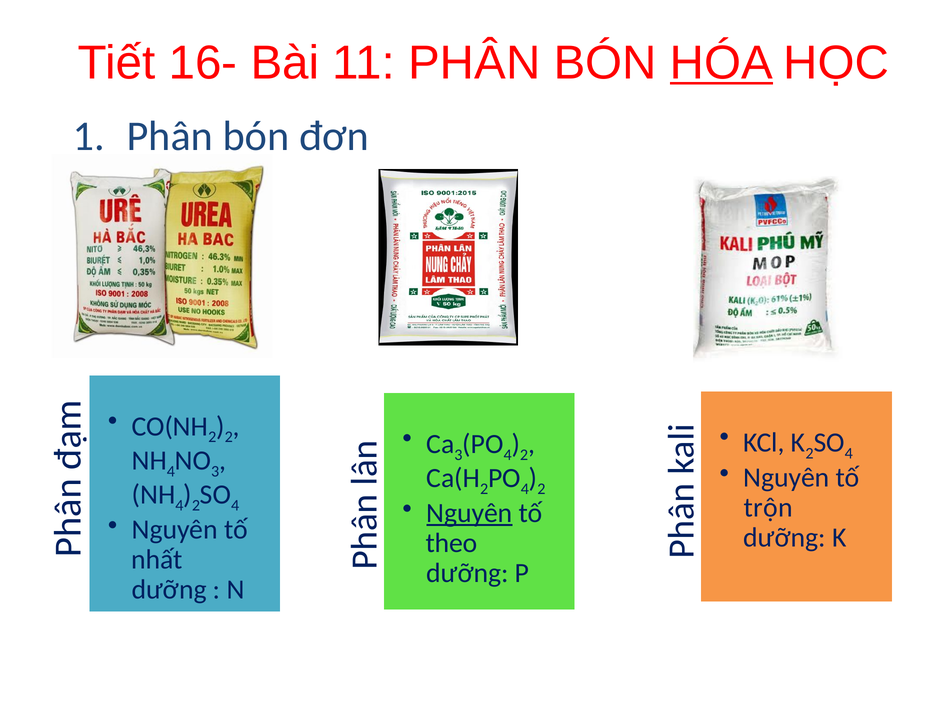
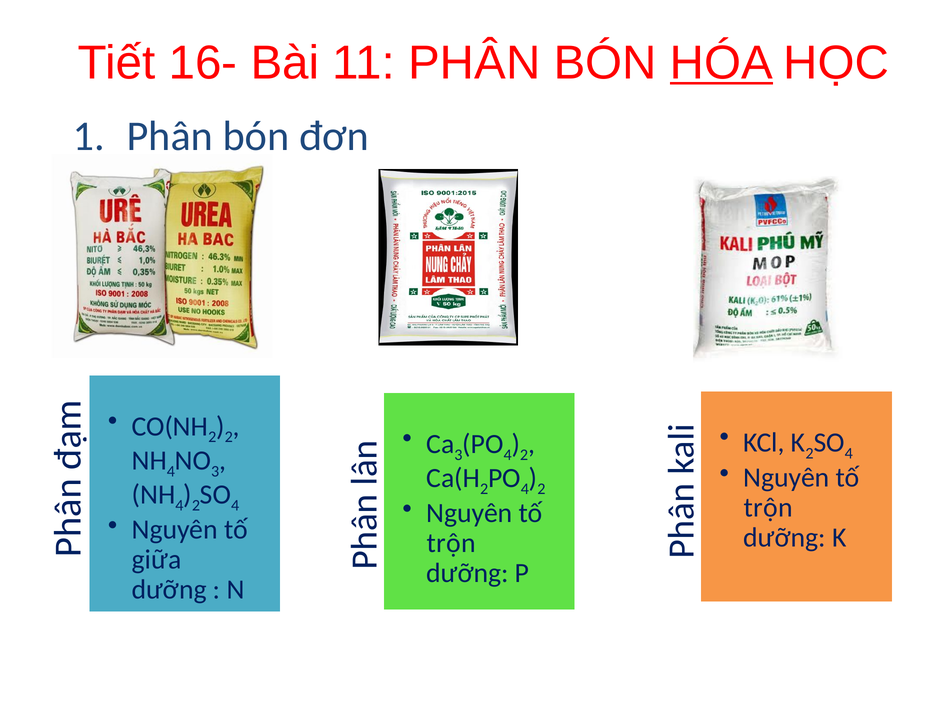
Nguyên at (469, 513) underline: present -> none
theo at (451, 543): theo -> trộn
nhất: nhất -> giữa
